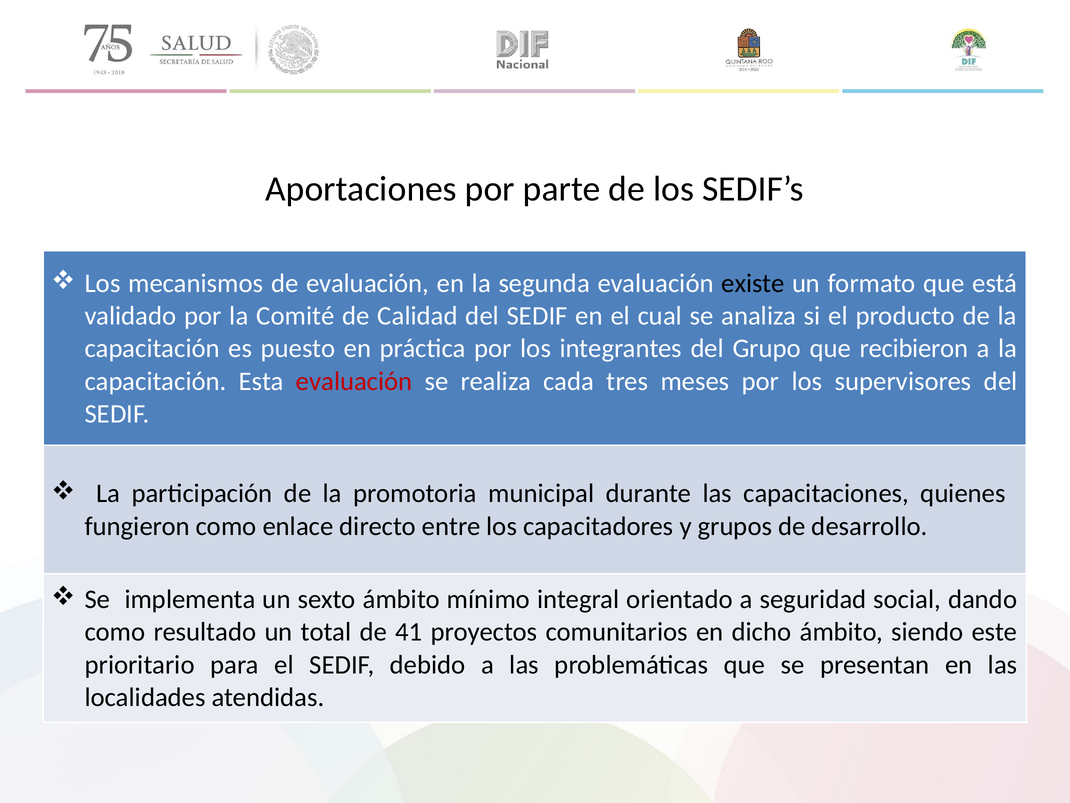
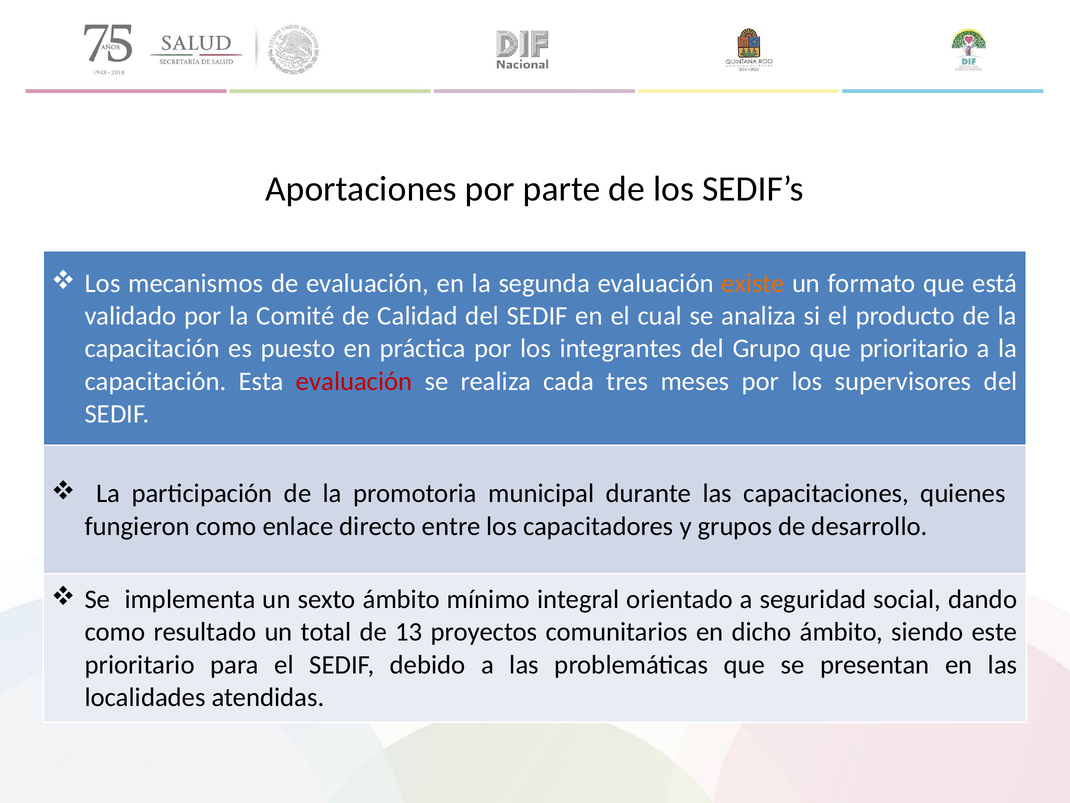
existe colour: black -> orange
que recibieron: recibieron -> prioritario
41: 41 -> 13
